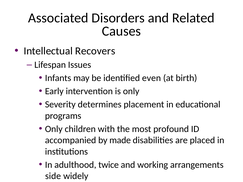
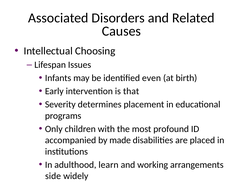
Recovers: Recovers -> Choosing
is only: only -> that
twice: twice -> learn
